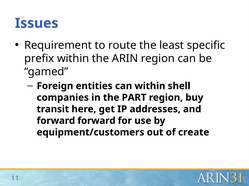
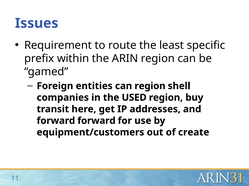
can within: within -> region
PART: PART -> USED
